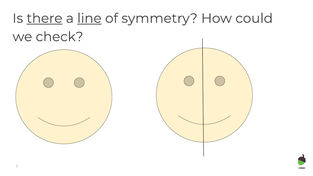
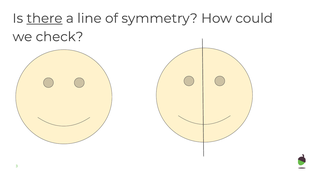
line underline: present -> none
